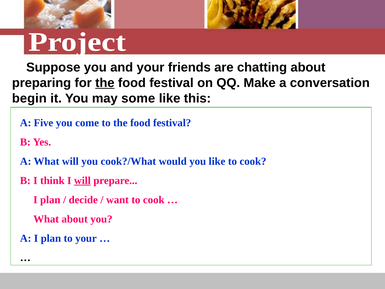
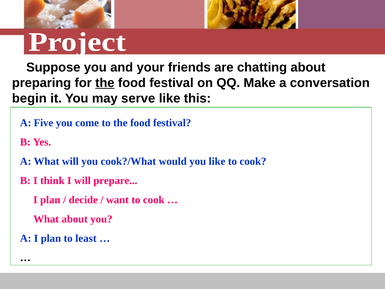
some: some -> serve
will at (82, 180) underline: present -> none
to your: your -> least
